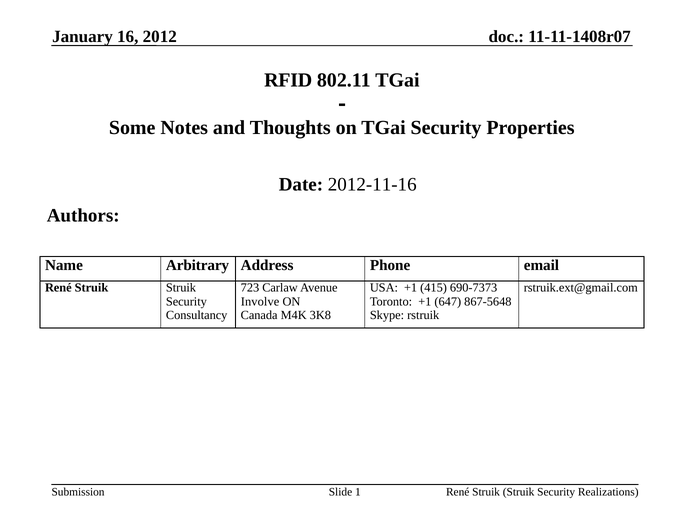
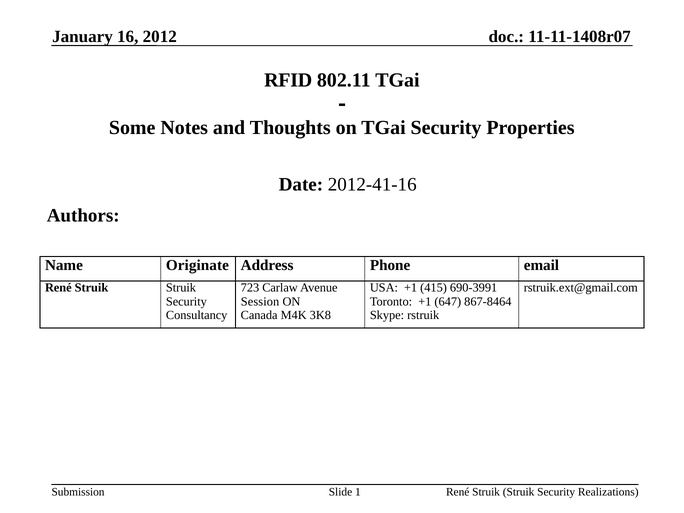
2012-11-16: 2012-11-16 -> 2012-41-16
Arbitrary: Arbitrary -> Originate
690-7373: 690-7373 -> 690-3991
Involve: Involve -> Session
867-5648: 867-5648 -> 867-8464
